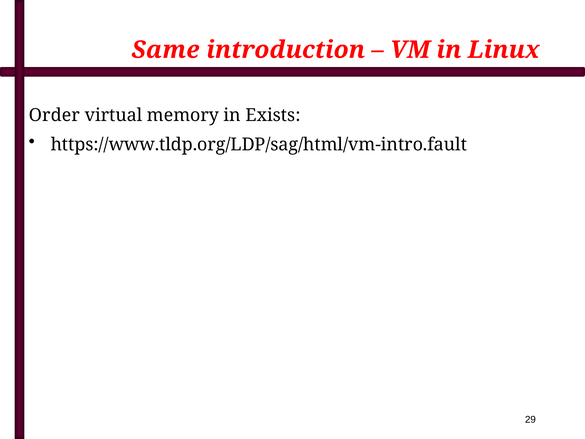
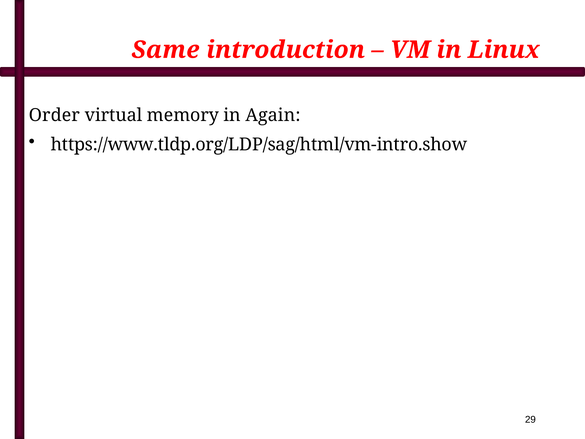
Exists: Exists -> Again
https://www.tldp.org/LDP/sag/html/vm-intro.fault: https://www.tldp.org/LDP/sag/html/vm-intro.fault -> https://www.tldp.org/LDP/sag/html/vm-intro.show
